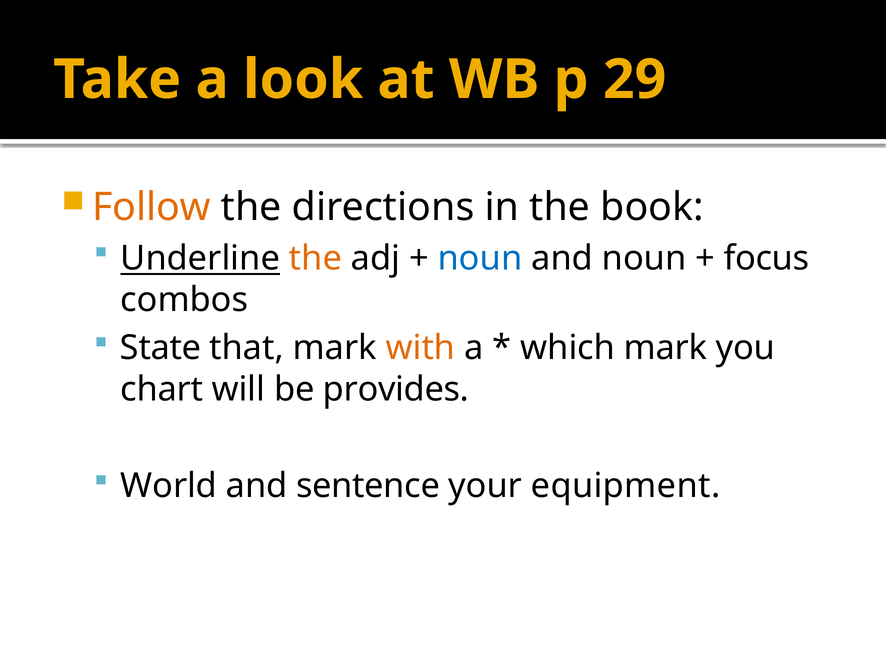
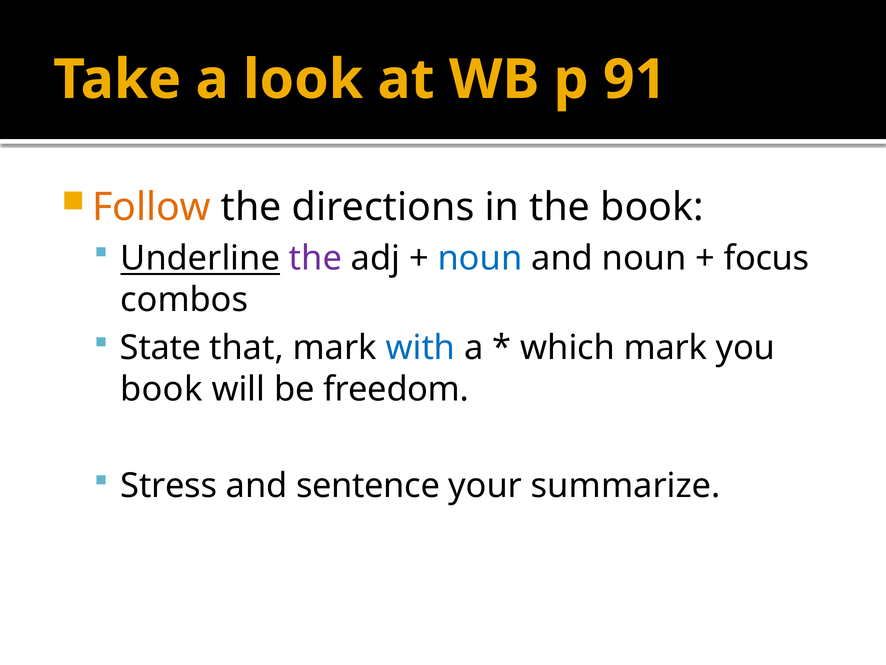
29: 29 -> 91
the at (315, 258) colour: orange -> purple
with colour: orange -> blue
chart at (162, 389): chart -> book
provides: provides -> freedom
World: World -> Stress
equipment: equipment -> summarize
